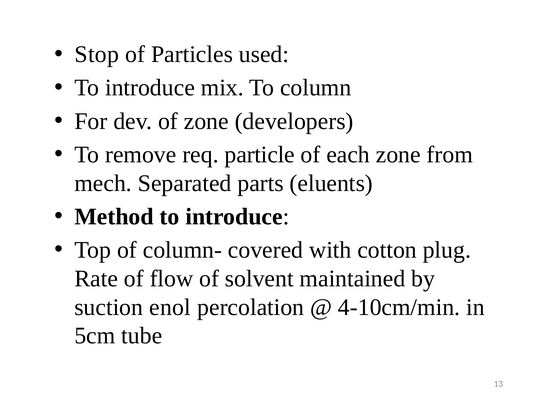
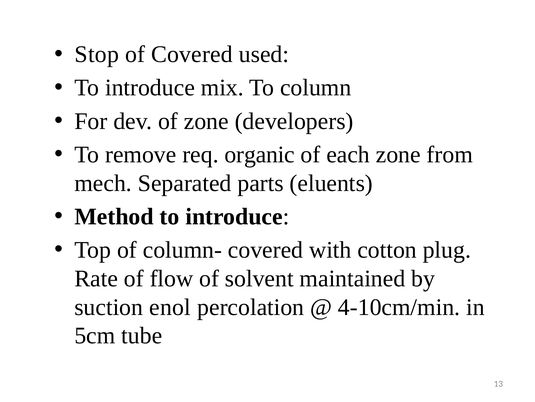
of Particles: Particles -> Covered
particle: particle -> organic
